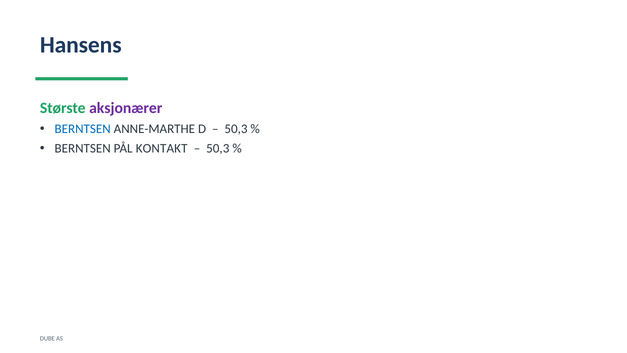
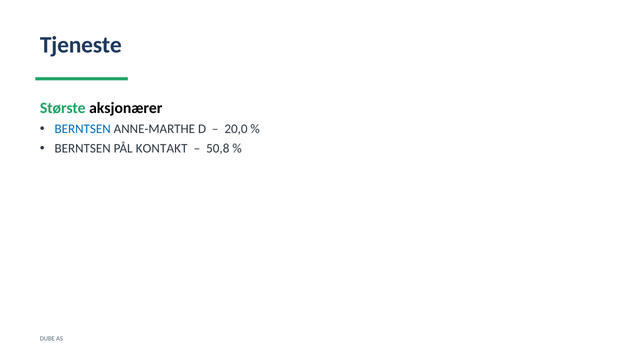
Hansens: Hansens -> Tjeneste
aksjonærer colour: purple -> black
50,3 at (236, 129): 50,3 -> 20,0
50,3 at (218, 149): 50,3 -> 50,8
